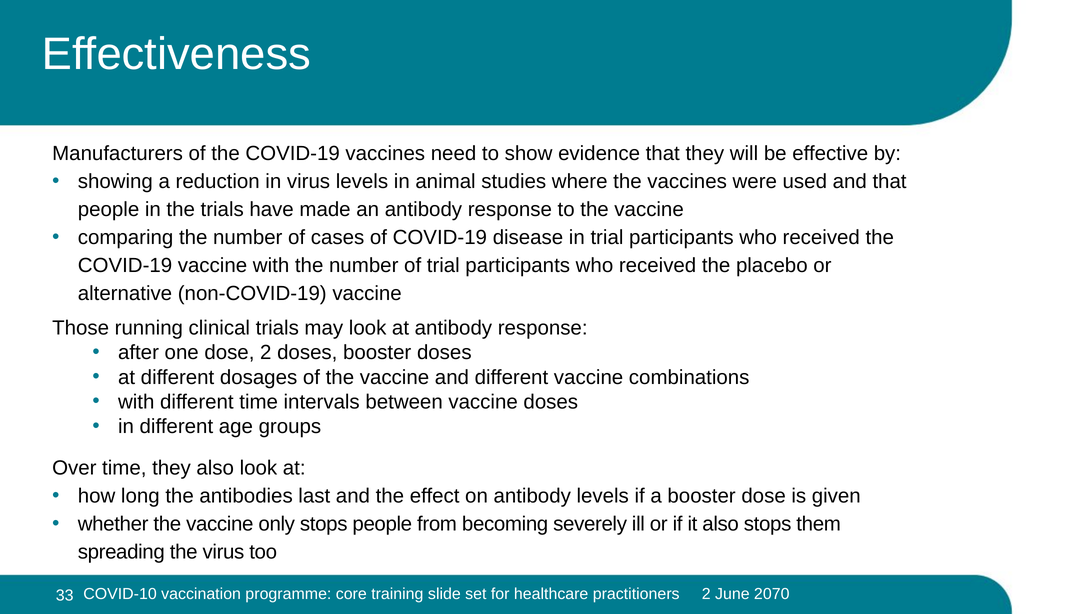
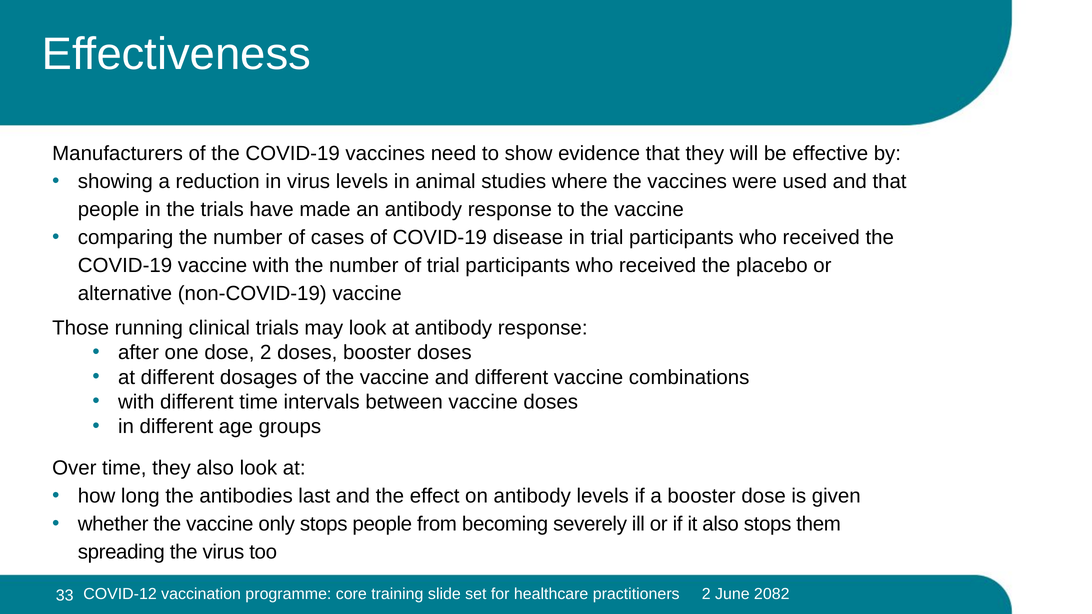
COVID-10: COVID-10 -> COVID-12
2070: 2070 -> 2082
